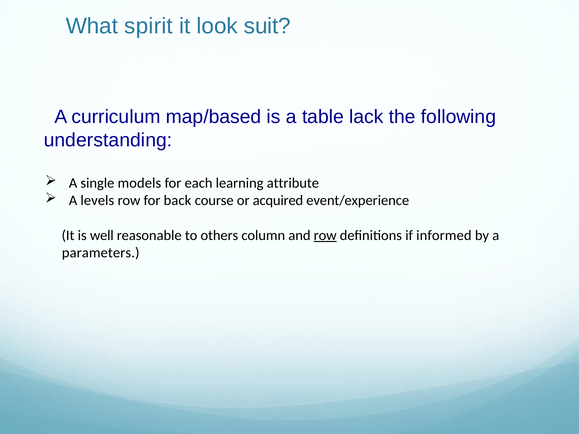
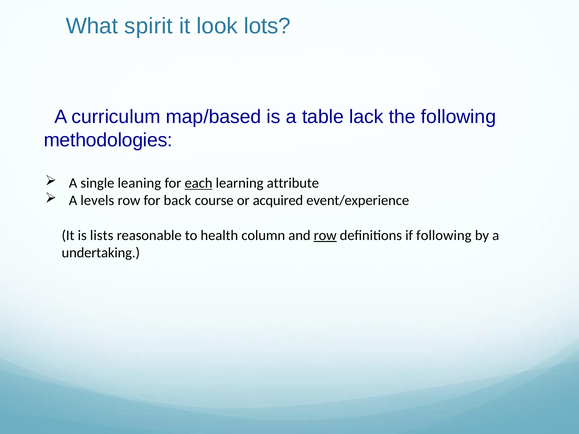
suit: suit -> lots
understanding: understanding -> methodologies
models: models -> leaning
each underline: none -> present
well: well -> lists
others: others -> health
if informed: informed -> following
parameters: parameters -> undertaking
